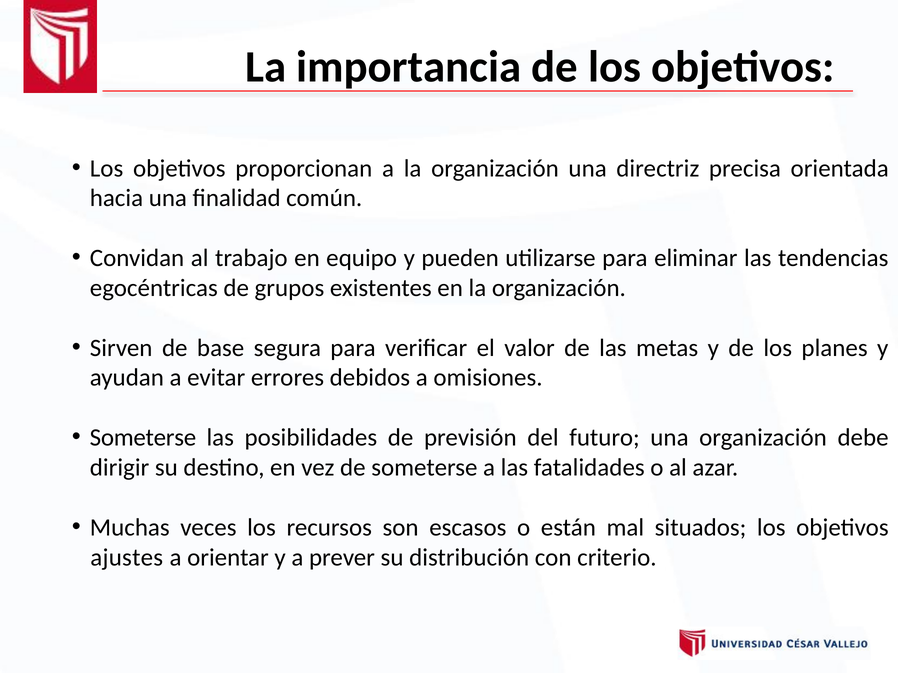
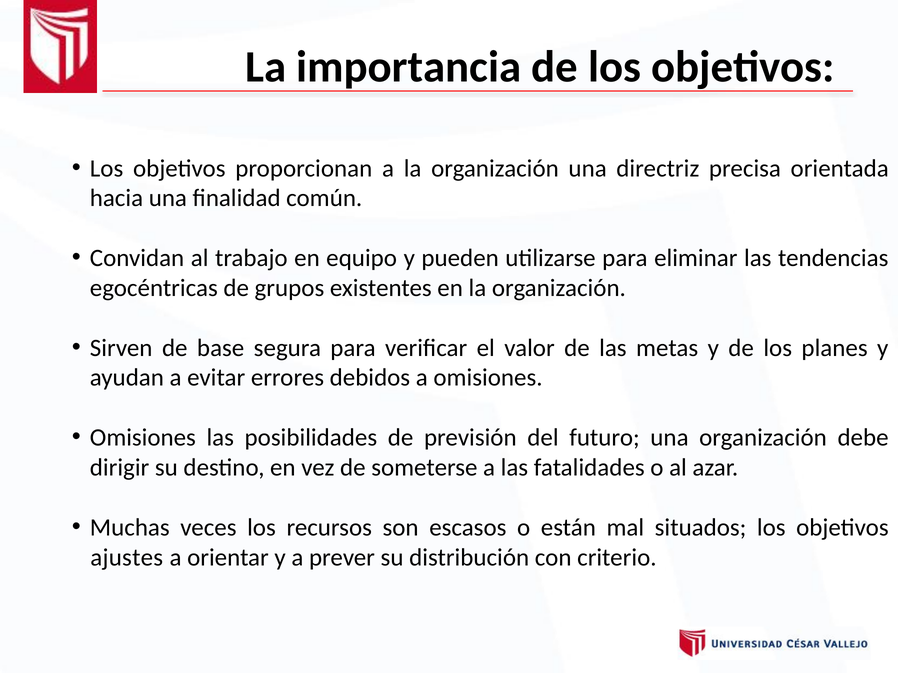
Someterse at (143, 438): Someterse -> Omisiones
